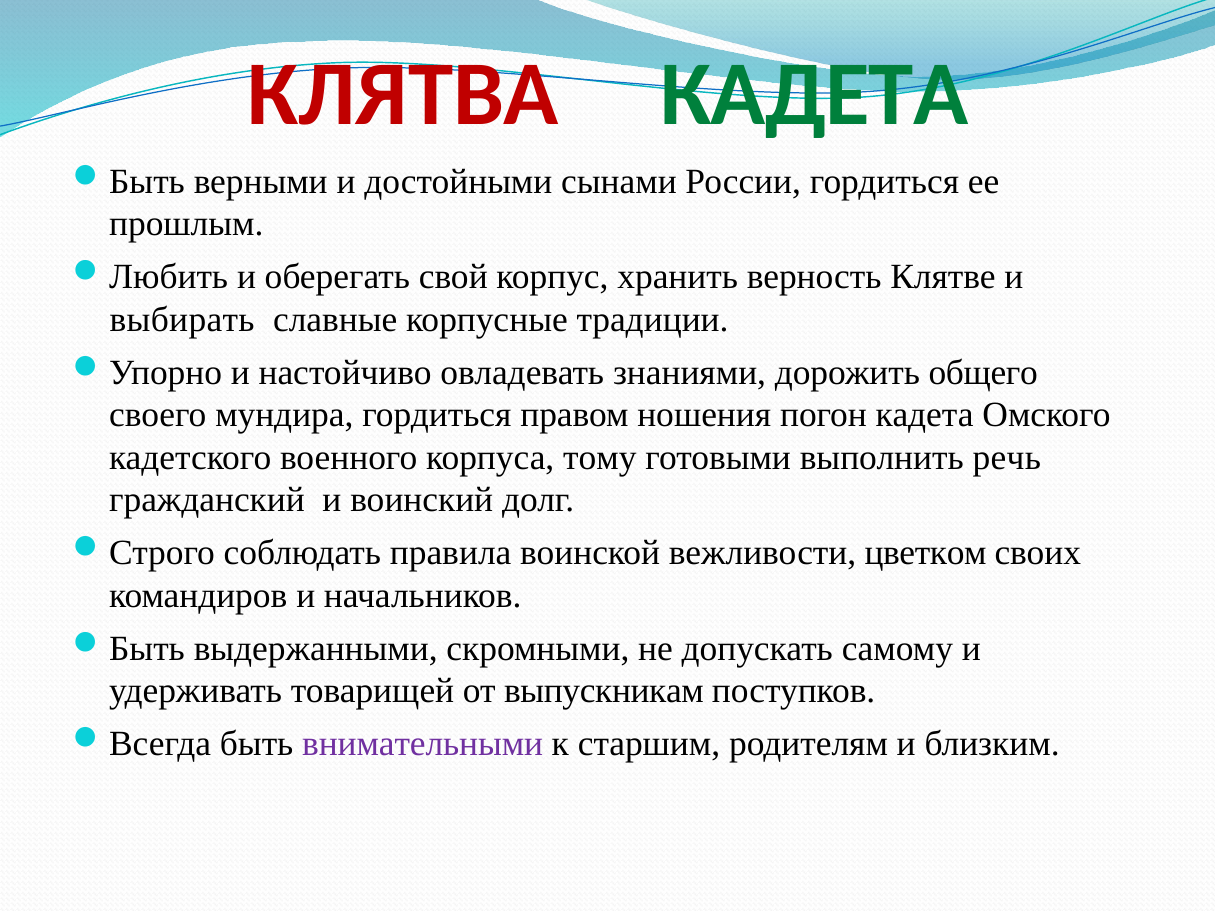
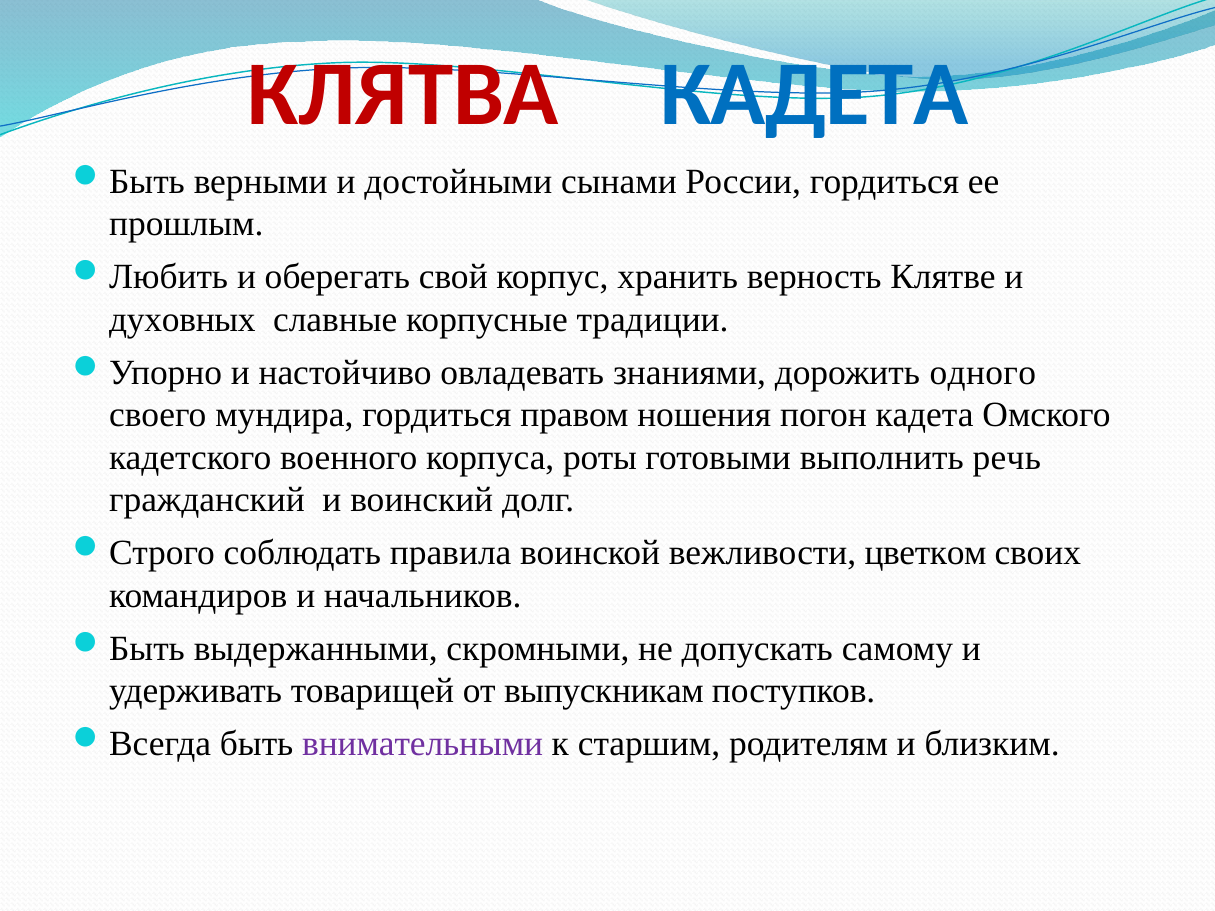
КАДЕТА at (814, 94) colour: green -> blue
выбирать: выбирать -> духовных
общего: общего -> одного
тому: тому -> роты
